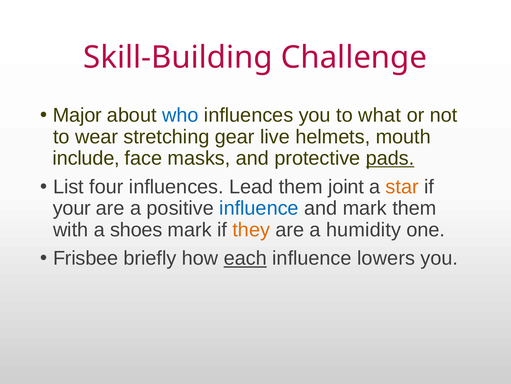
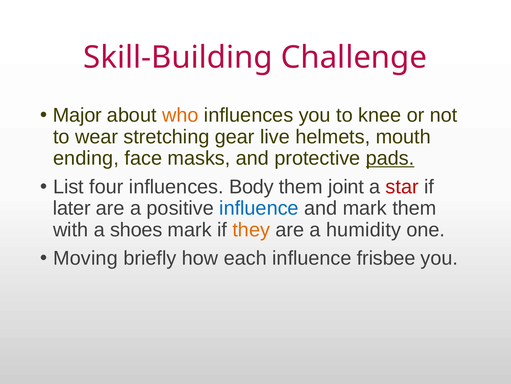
who colour: blue -> orange
what: what -> knee
include: include -> ending
Lead: Lead -> Body
star colour: orange -> red
your: your -> later
Frisbee: Frisbee -> Moving
each underline: present -> none
lowers: lowers -> frisbee
